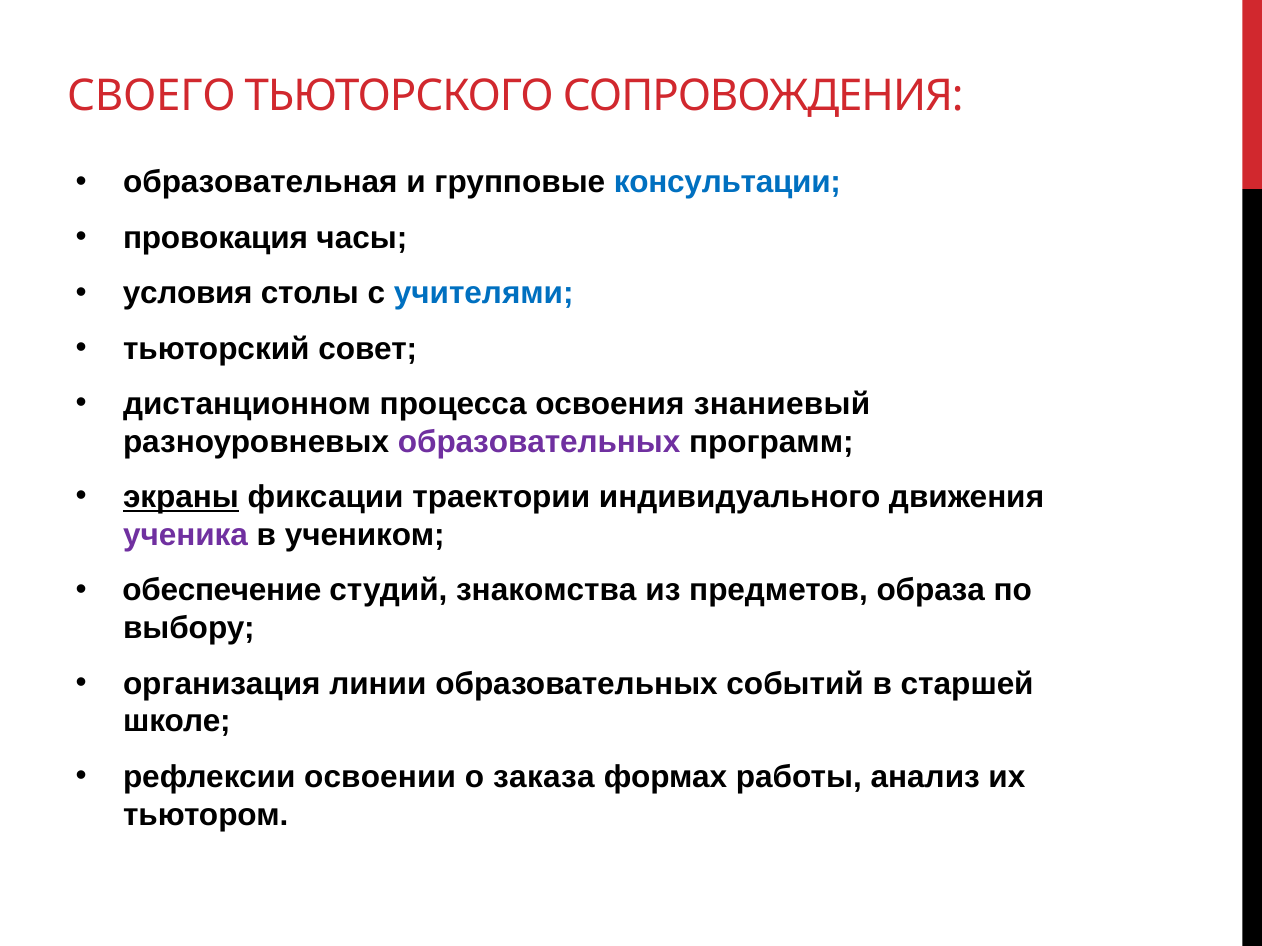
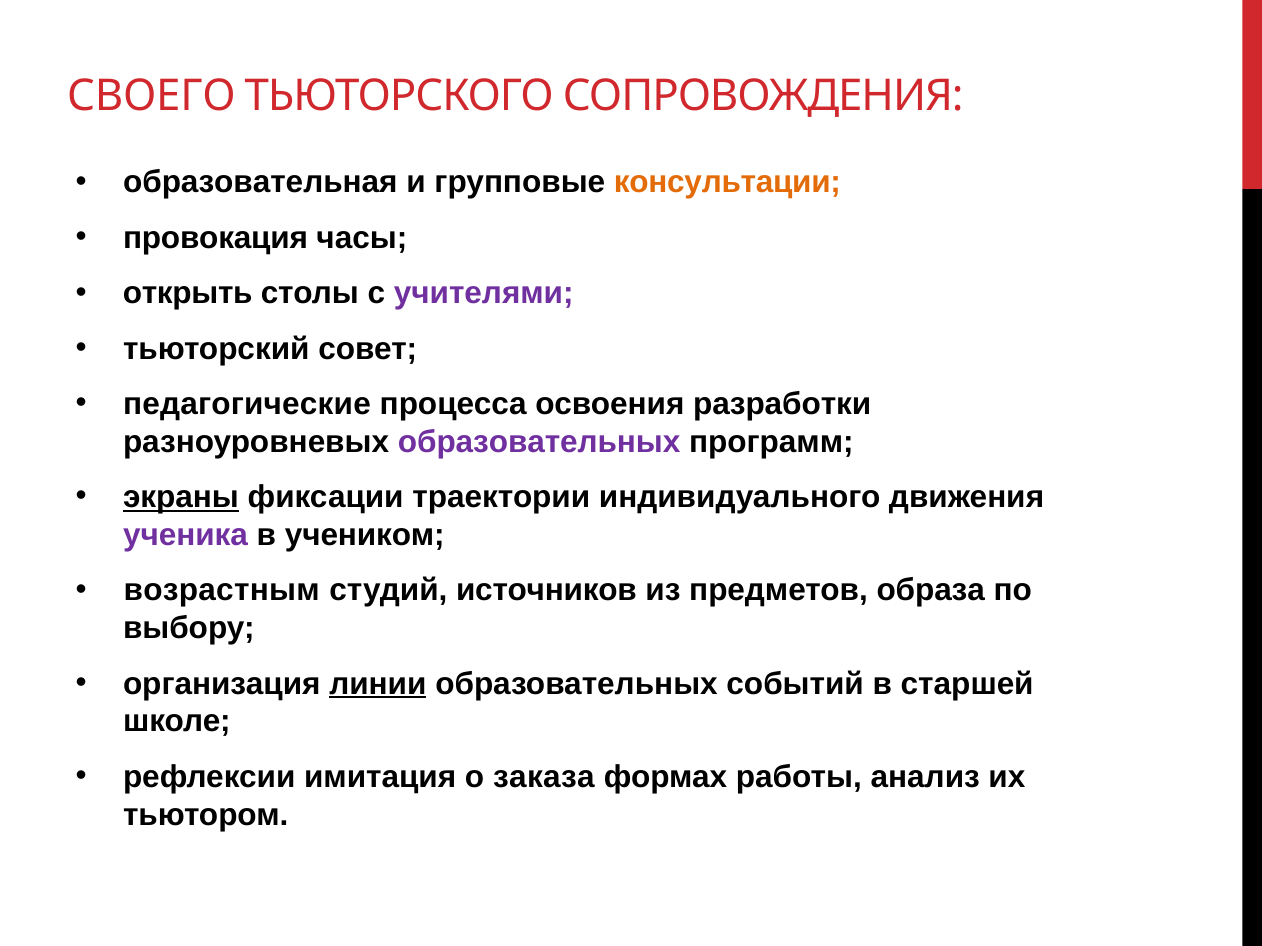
консультации colour: blue -> orange
условия: условия -> открыть
учителями colour: blue -> purple
дистанционном: дистанционном -> педагогические
знаниевый: знаниевый -> разработки
обеспечение: обеспечение -> возрастным
знакомства: знакомства -> источников
линии underline: none -> present
освоении: освоении -> имитация
